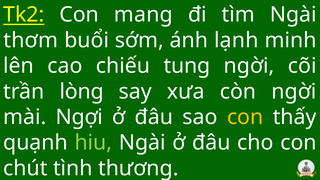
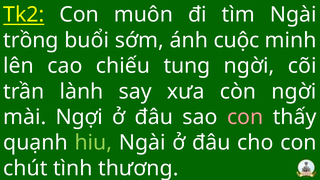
mang: mang -> muôn
thơm: thơm -> trồng
lạnh: lạnh -> cuộc
lòng: lòng -> lành
con at (245, 117) colour: yellow -> pink
